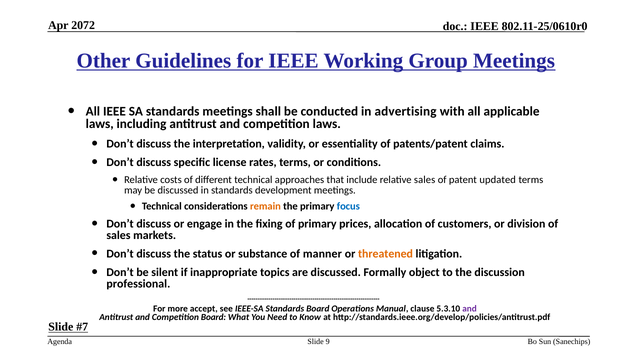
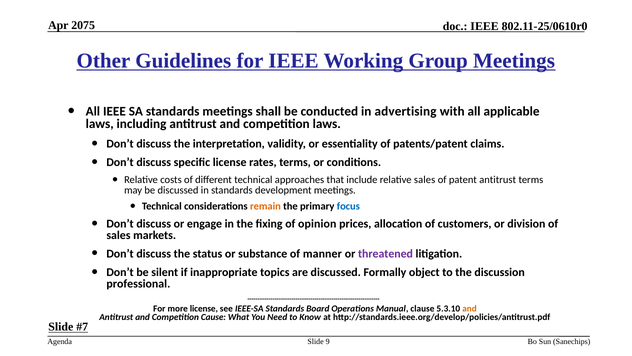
2072: 2072 -> 2075
patent updated: updated -> antitrust
of primary: primary -> opinion
threatened colour: orange -> purple
more accept: accept -> license
and at (469, 308) colour: purple -> orange
Competition Board: Board -> Cause
